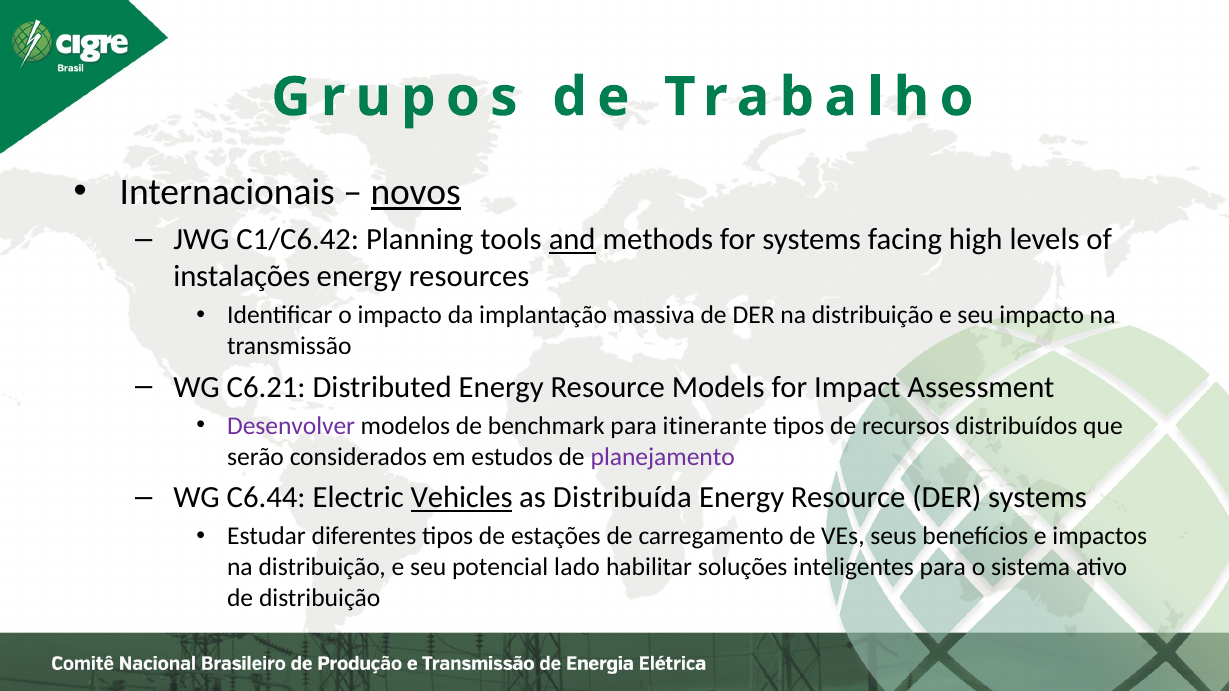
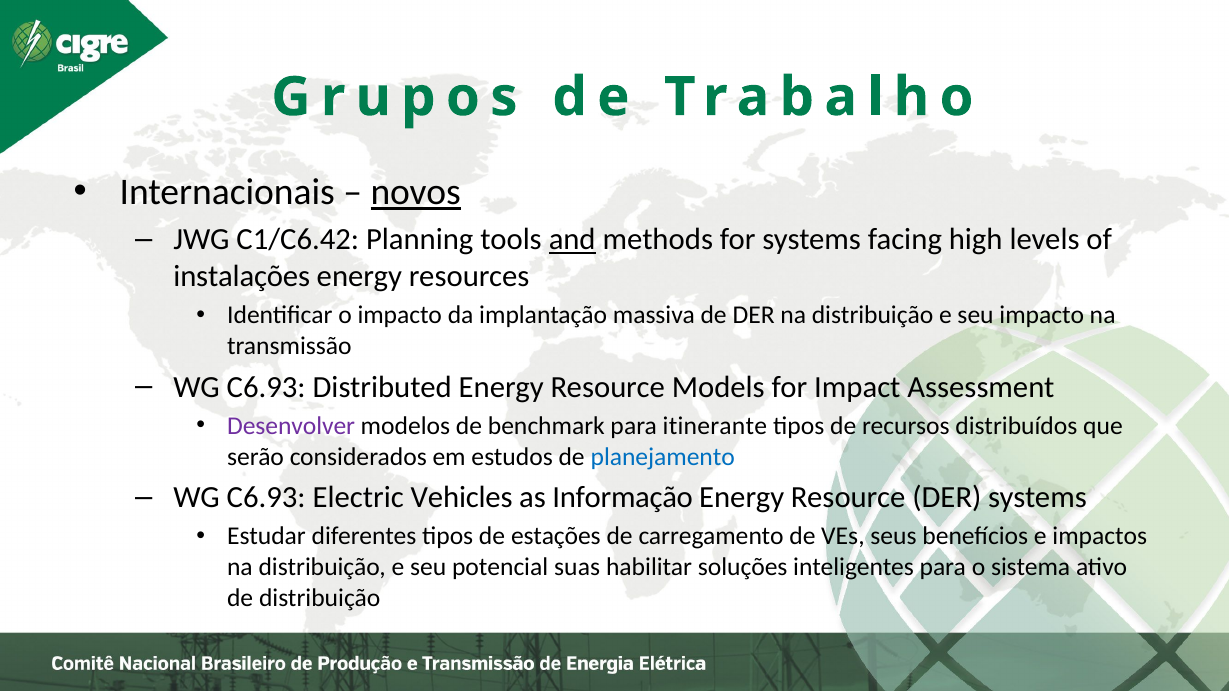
C6.21 at (266, 387): C6.21 -> C6.93
planejamento colour: purple -> blue
C6.44 at (266, 498): C6.44 -> C6.93
Vehicles underline: present -> none
Distribuída: Distribuída -> Informação
lado: lado -> suas
